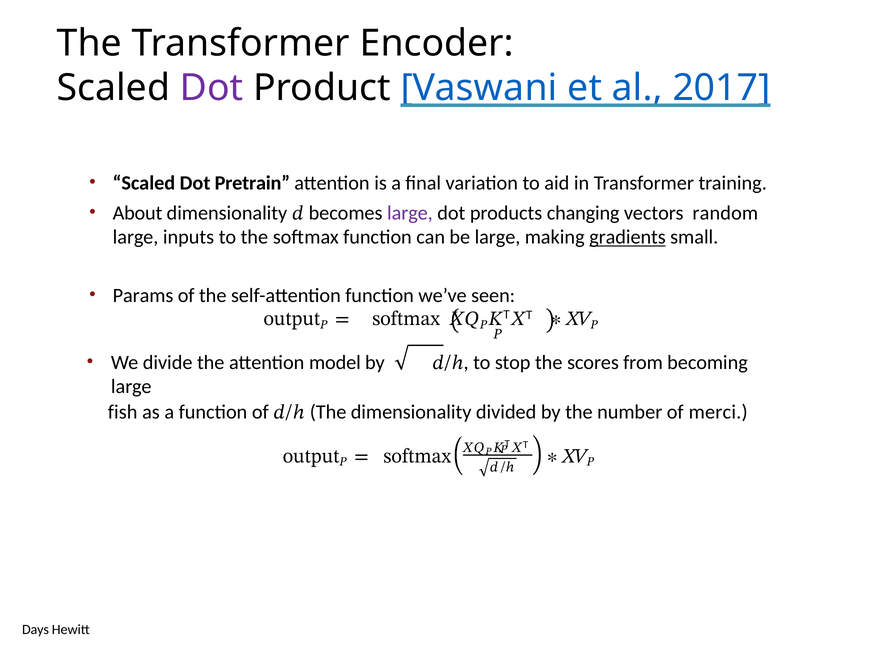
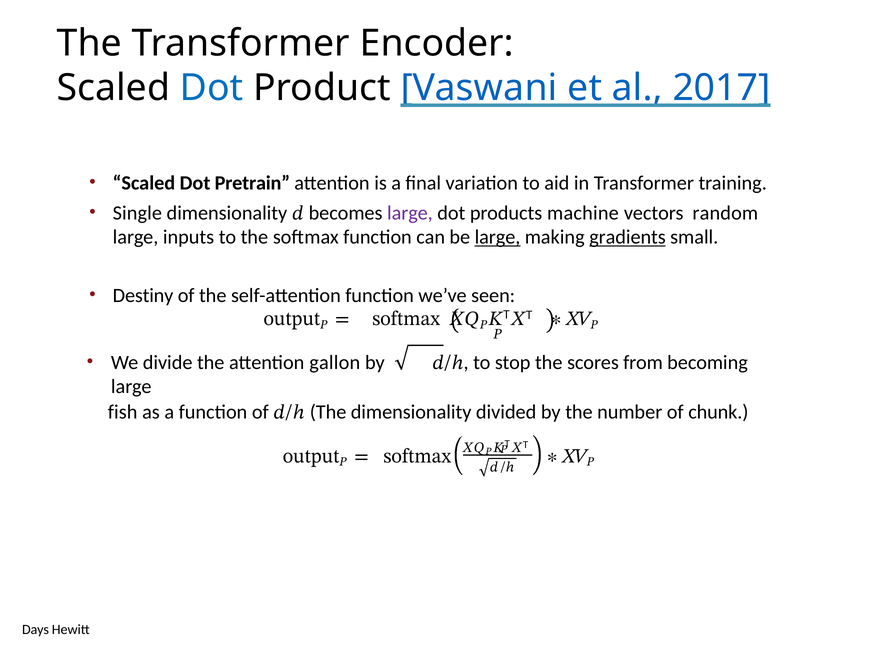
Dot at (212, 88) colour: purple -> blue
About: About -> Single
changing: changing -> machine
large at (498, 237) underline: none -> present
Params: Params -> Destiny
model: model -> gallon
merci: merci -> chunk
